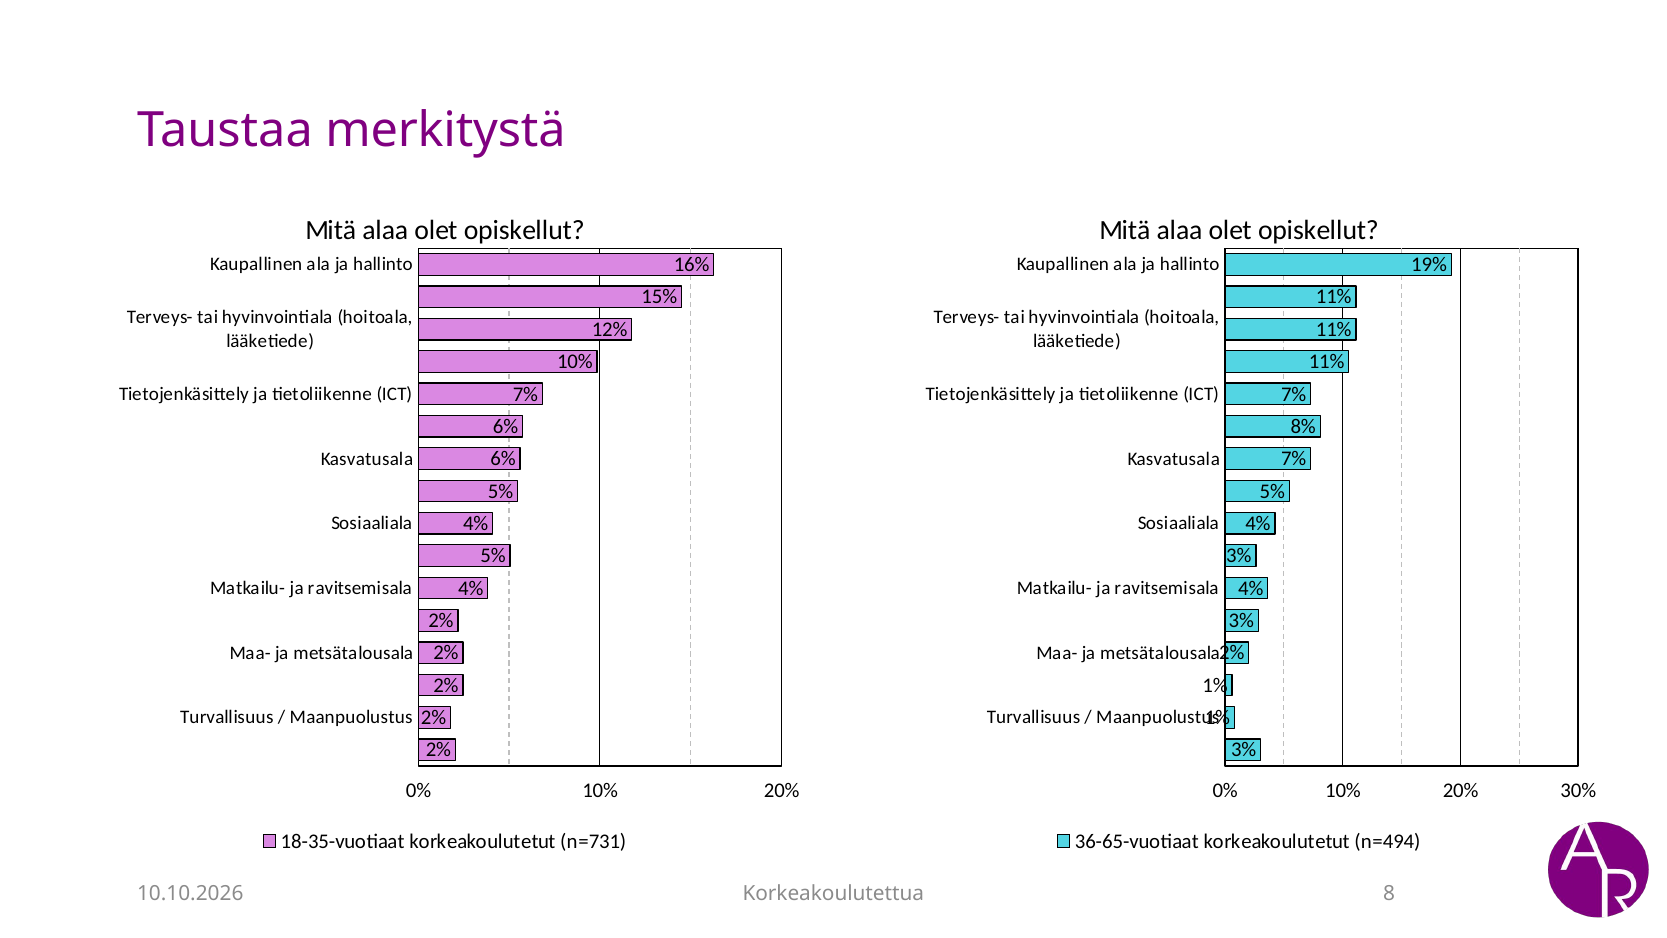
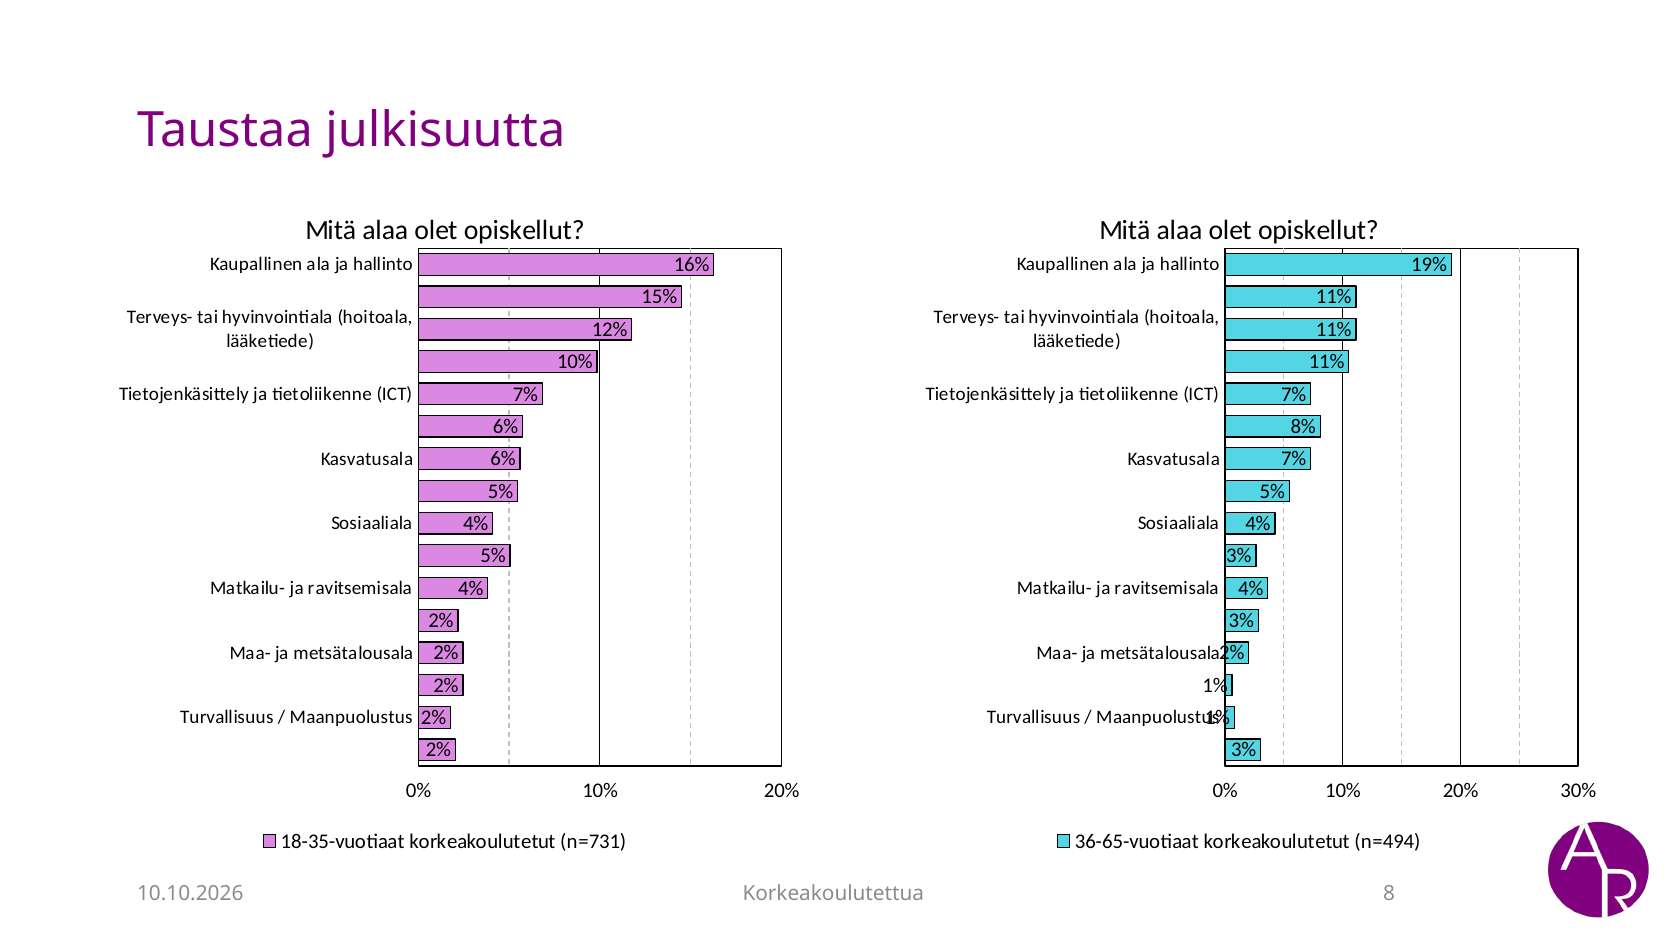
merkitystä: merkitystä -> julkisuutta
